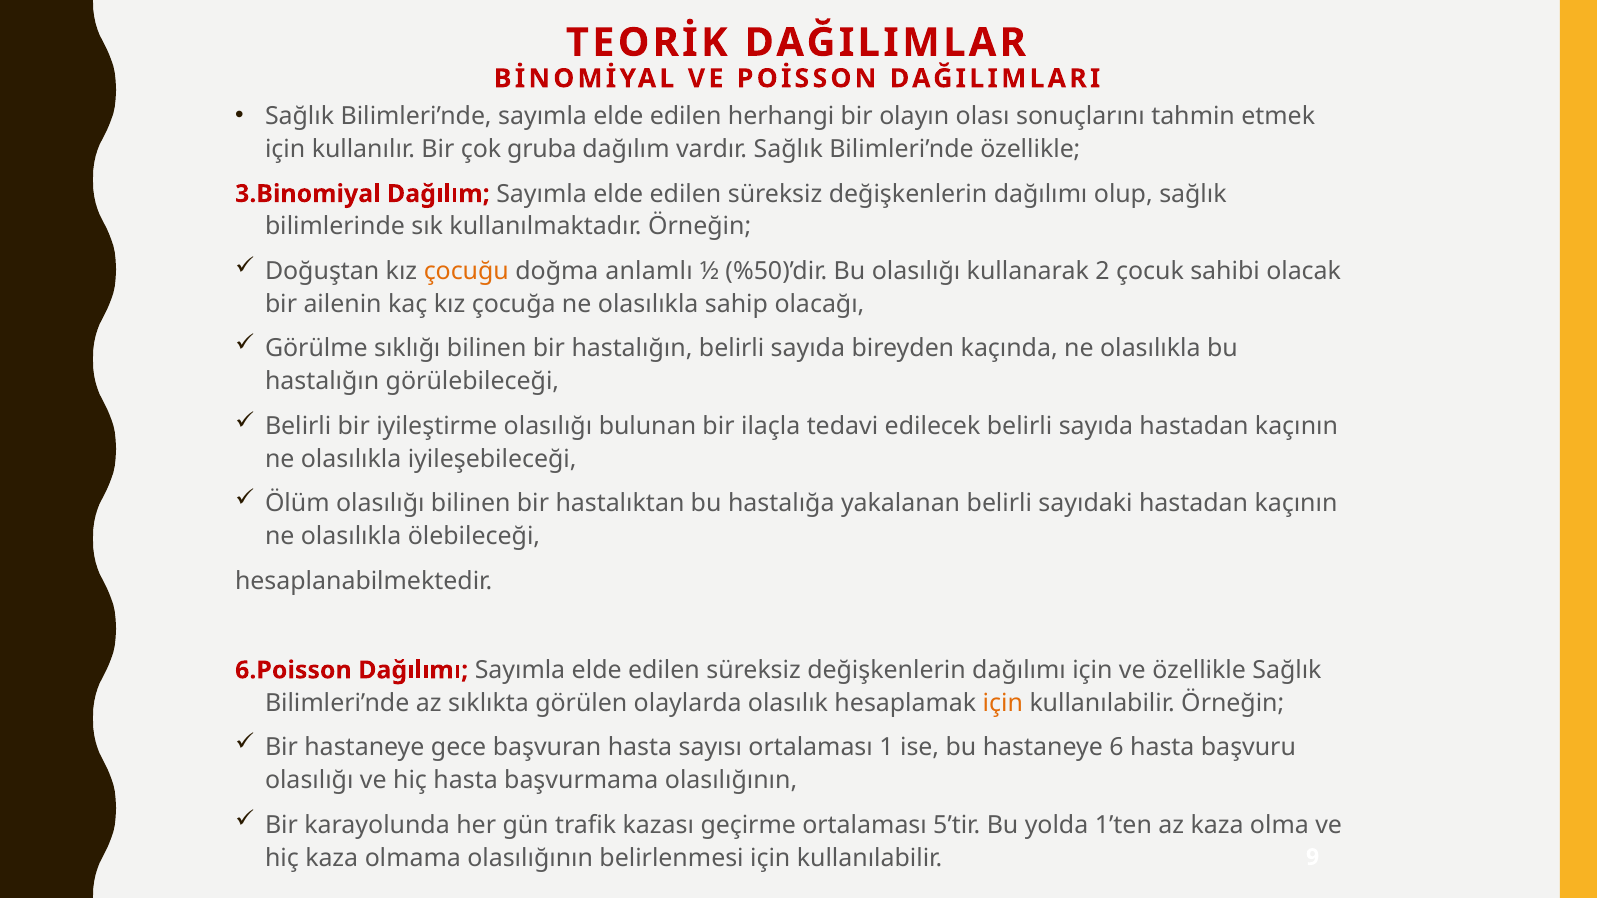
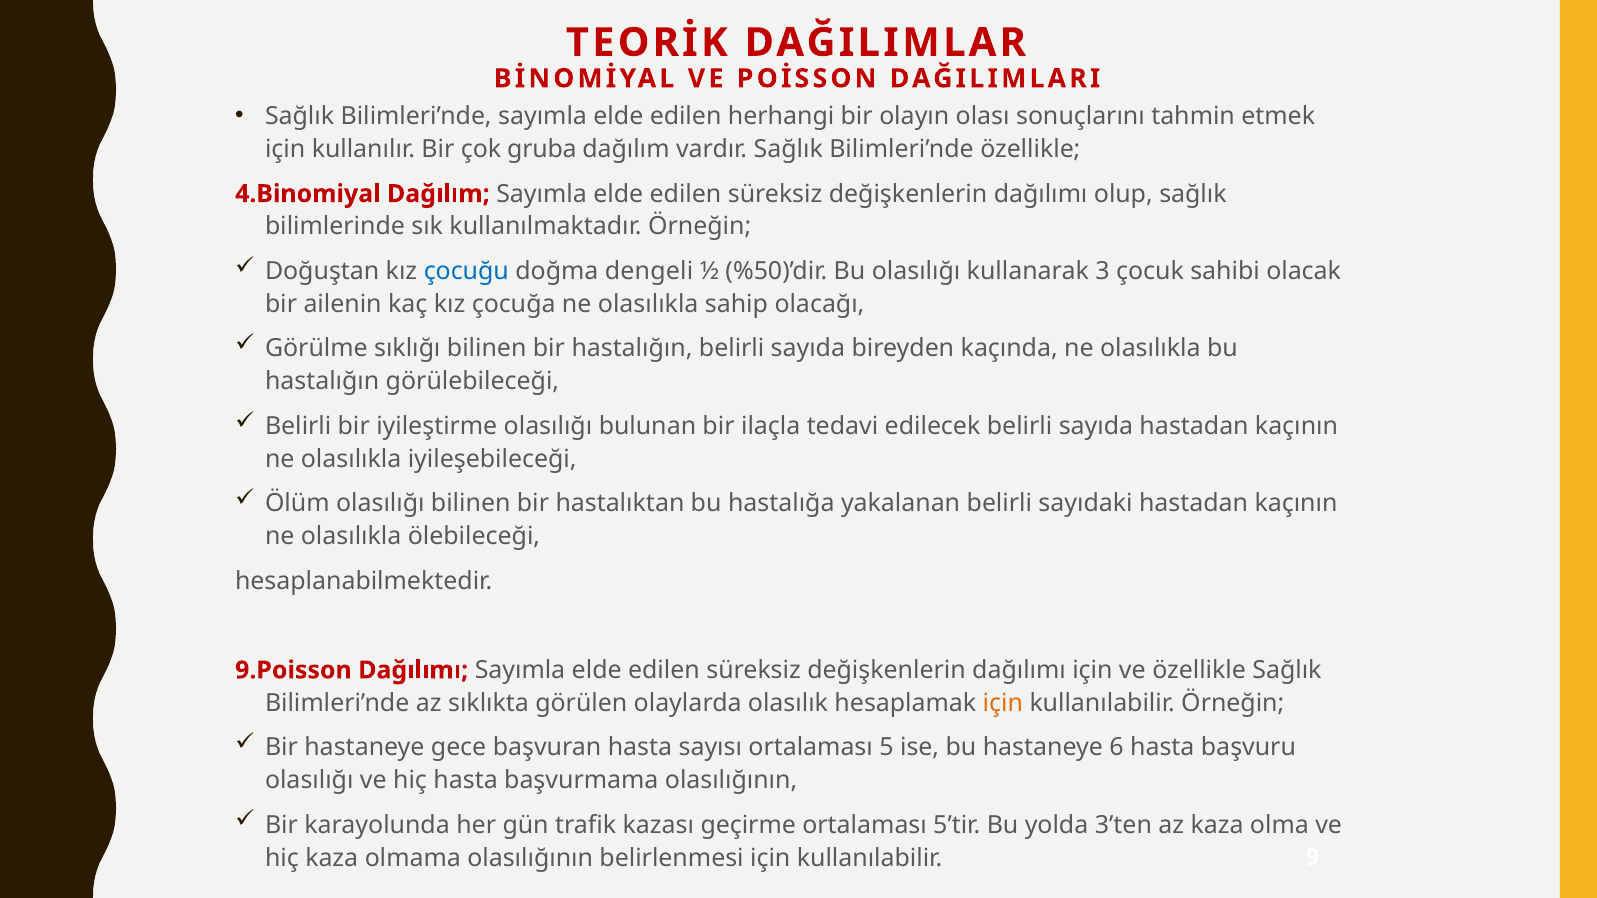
3.Binomiyal: 3.Binomiyal -> 4.Binomiyal
çocuğu colour: orange -> blue
anlamlı: anlamlı -> dengeli
2: 2 -> 3
6.Poisson: 6.Poisson -> 9.Poisson
1: 1 -> 5
1’ten: 1’ten -> 3’ten
